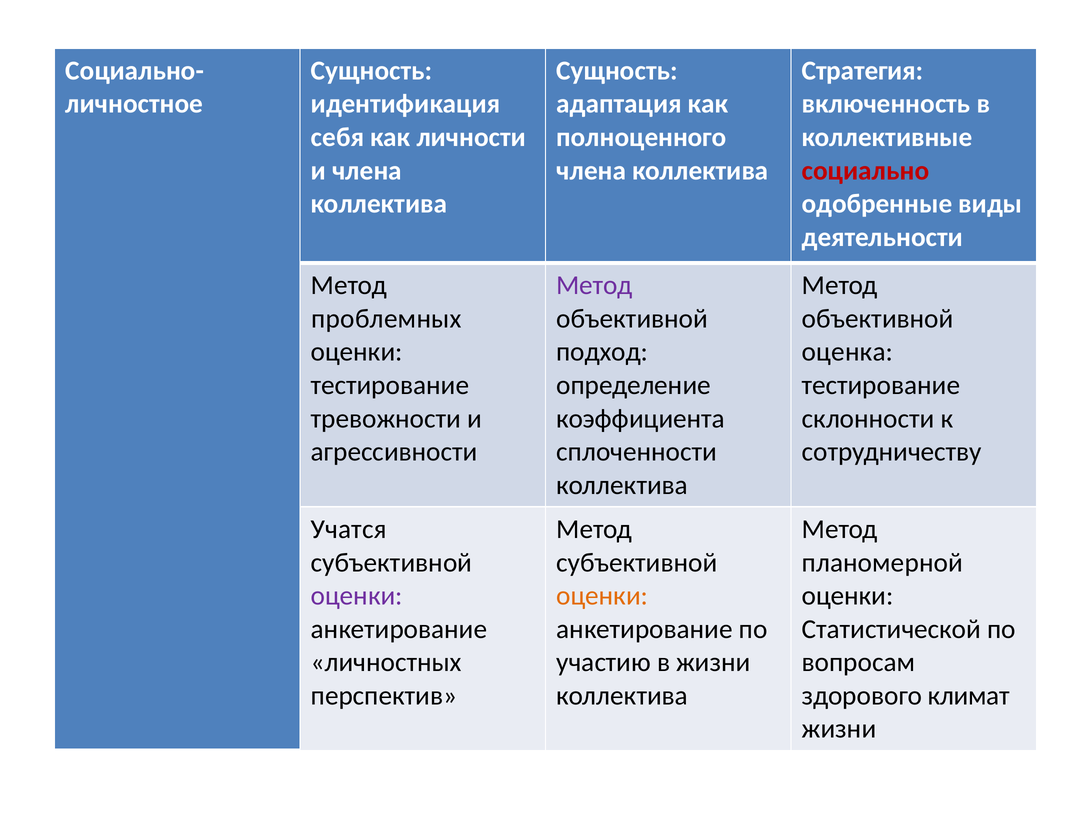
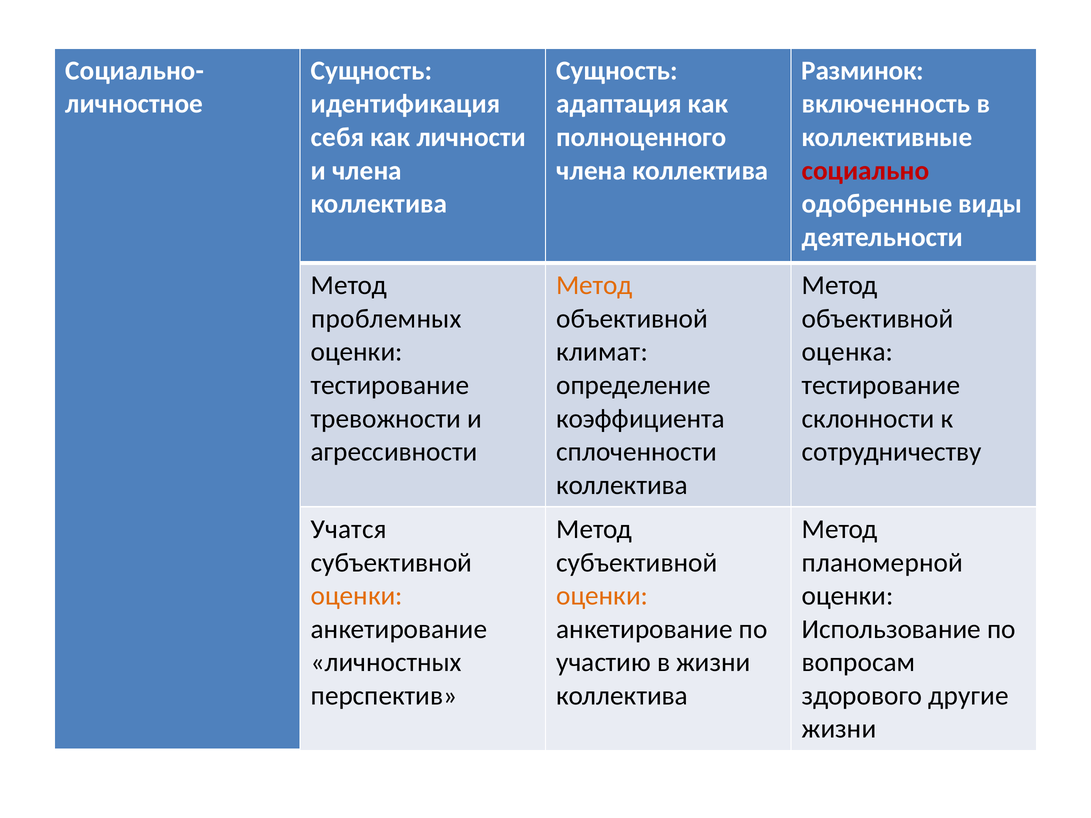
Стратегия: Стратегия -> Разминок
Метод at (594, 285) colour: purple -> orange
подход: подход -> климат
оценки at (357, 596) colour: purple -> orange
Статистической: Статистической -> Использование
климат: климат -> другие
